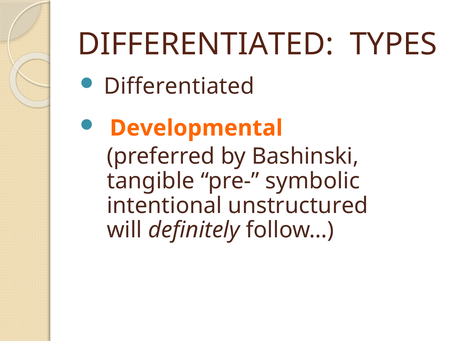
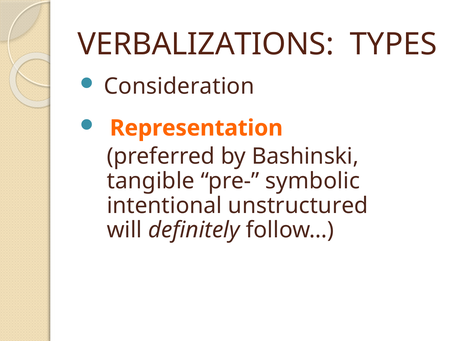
DIFFERENTIATED at (206, 44): DIFFERENTIATED -> VERBALIZATIONS
Differentiated at (179, 86): Differentiated -> Consideration
Developmental: Developmental -> Representation
